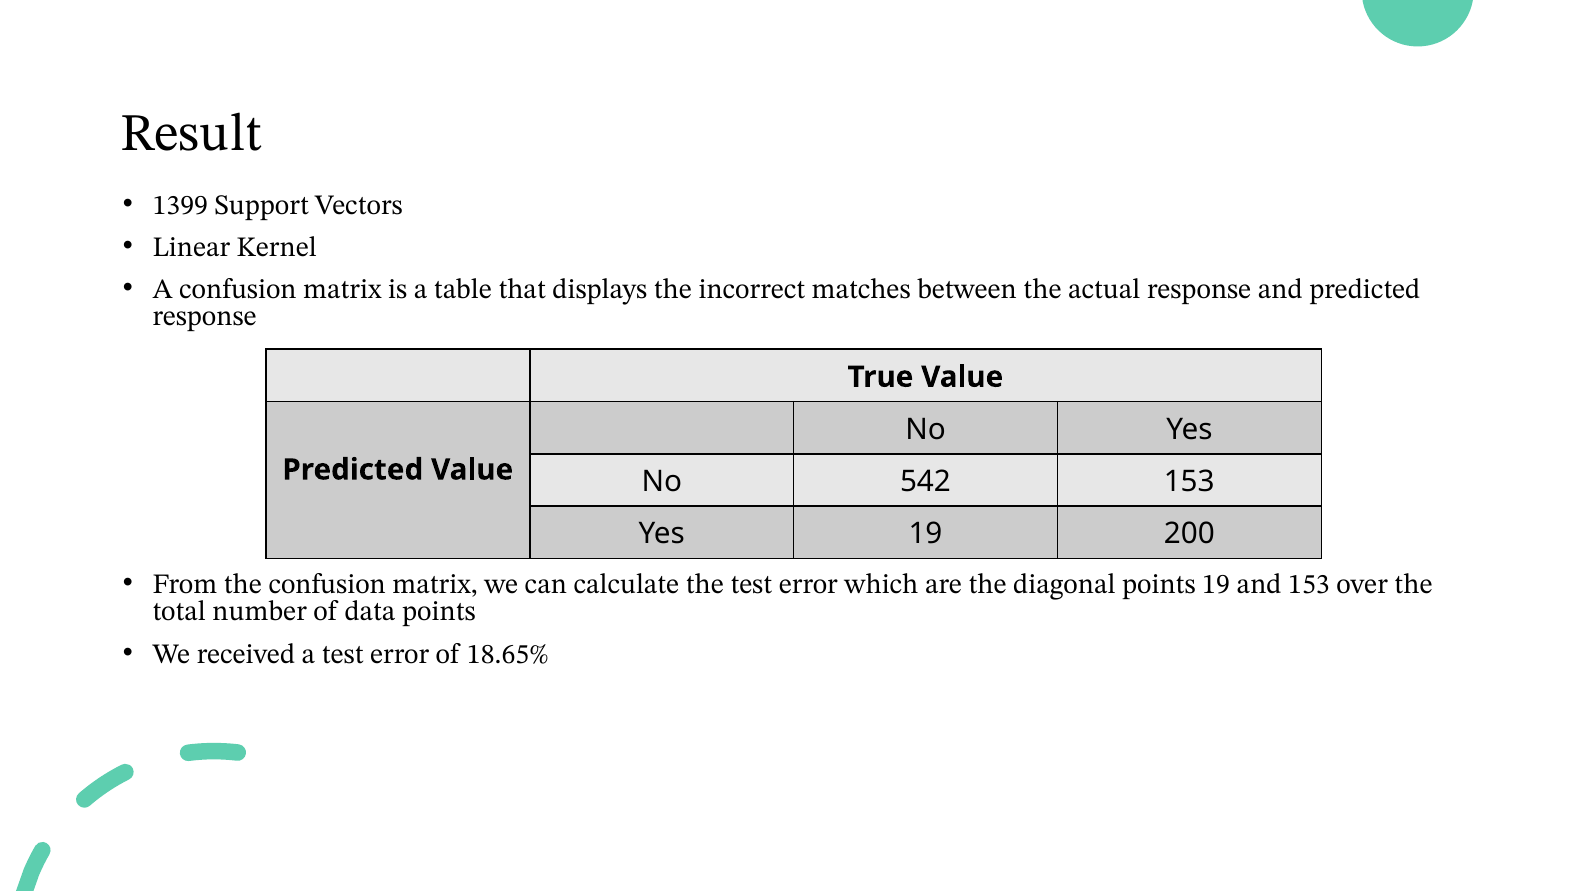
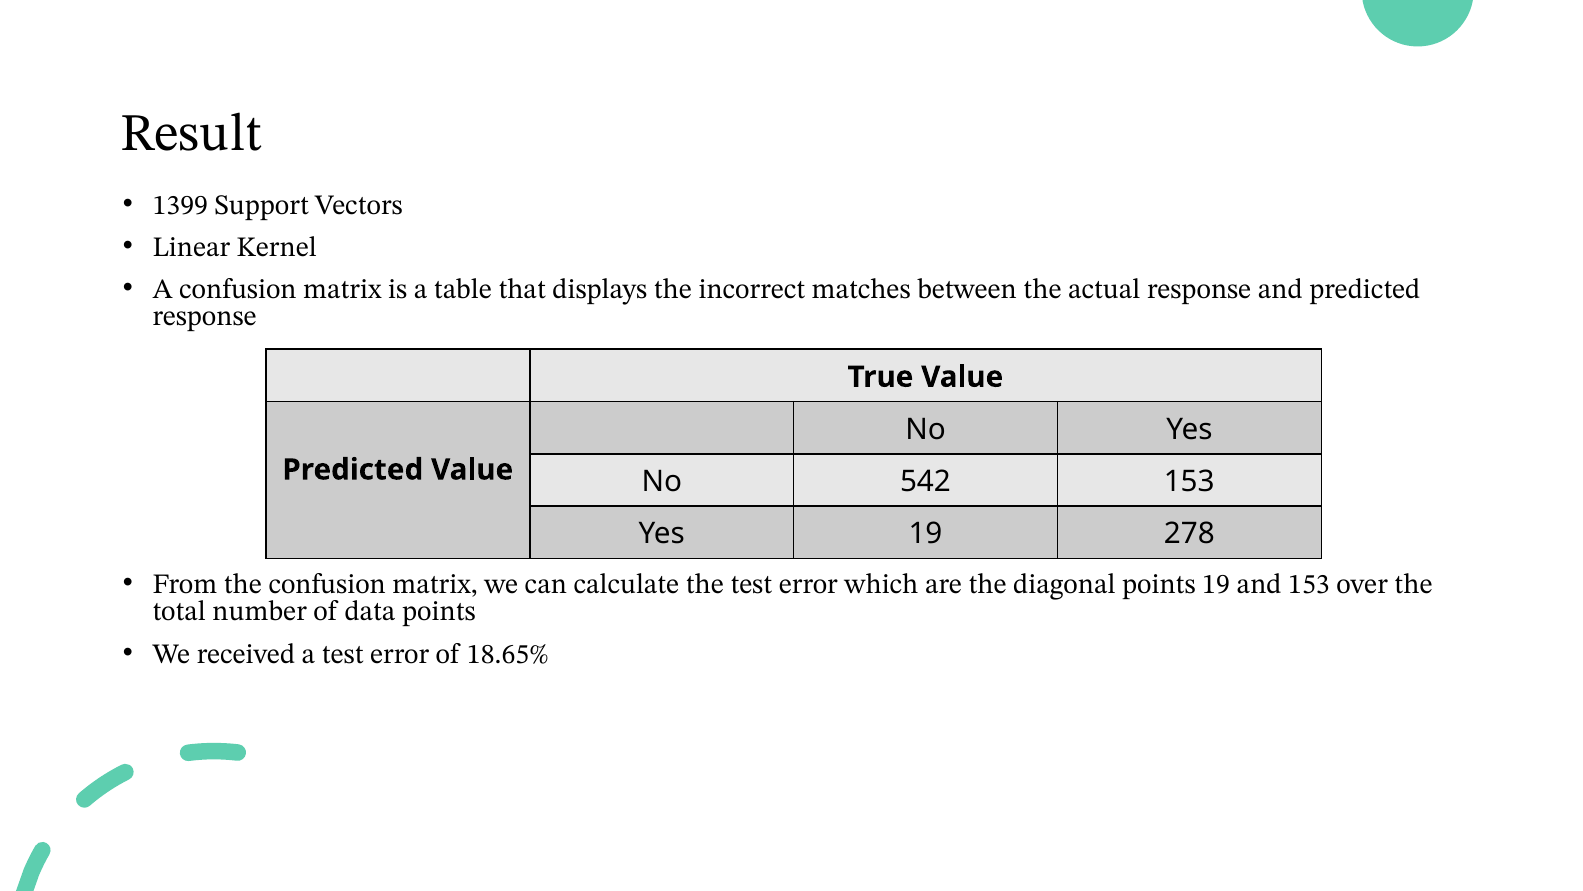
200: 200 -> 278
